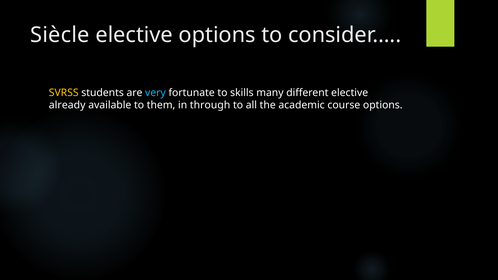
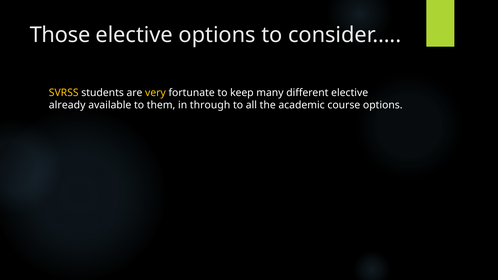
Siècle: Siècle -> Those
very colour: light blue -> yellow
skills: skills -> keep
